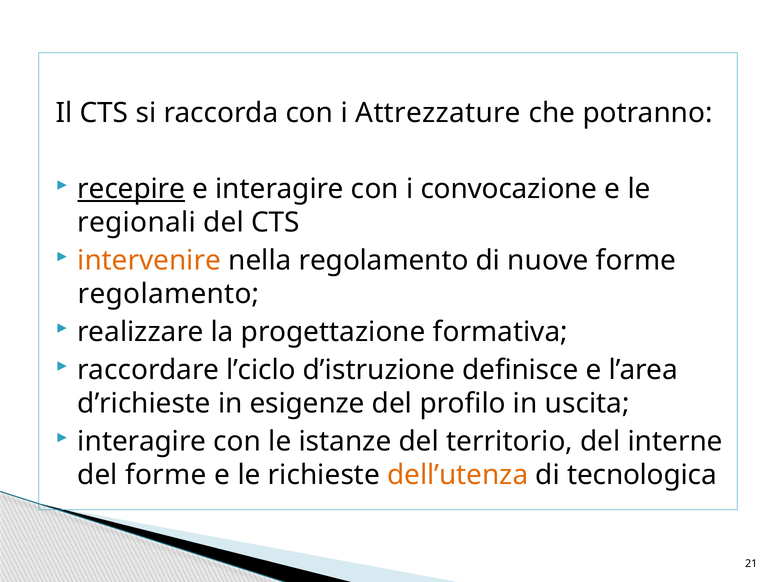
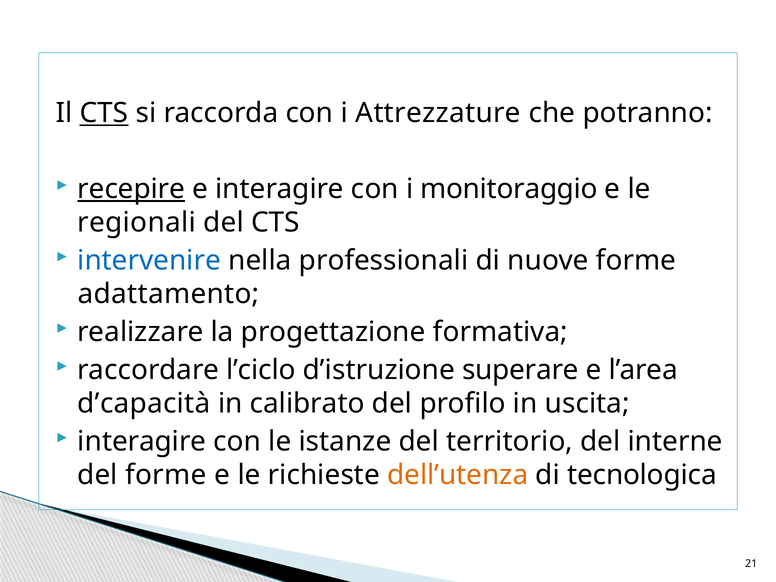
CTS at (104, 113) underline: none -> present
convocazione: convocazione -> monitoraggio
intervenire colour: orange -> blue
nella regolamento: regolamento -> professionali
regolamento at (169, 294): regolamento -> adattamento
definisce: definisce -> superare
d’richieste: d’richieste -> d’capacità
esigenze: esigenze -> calibrato
